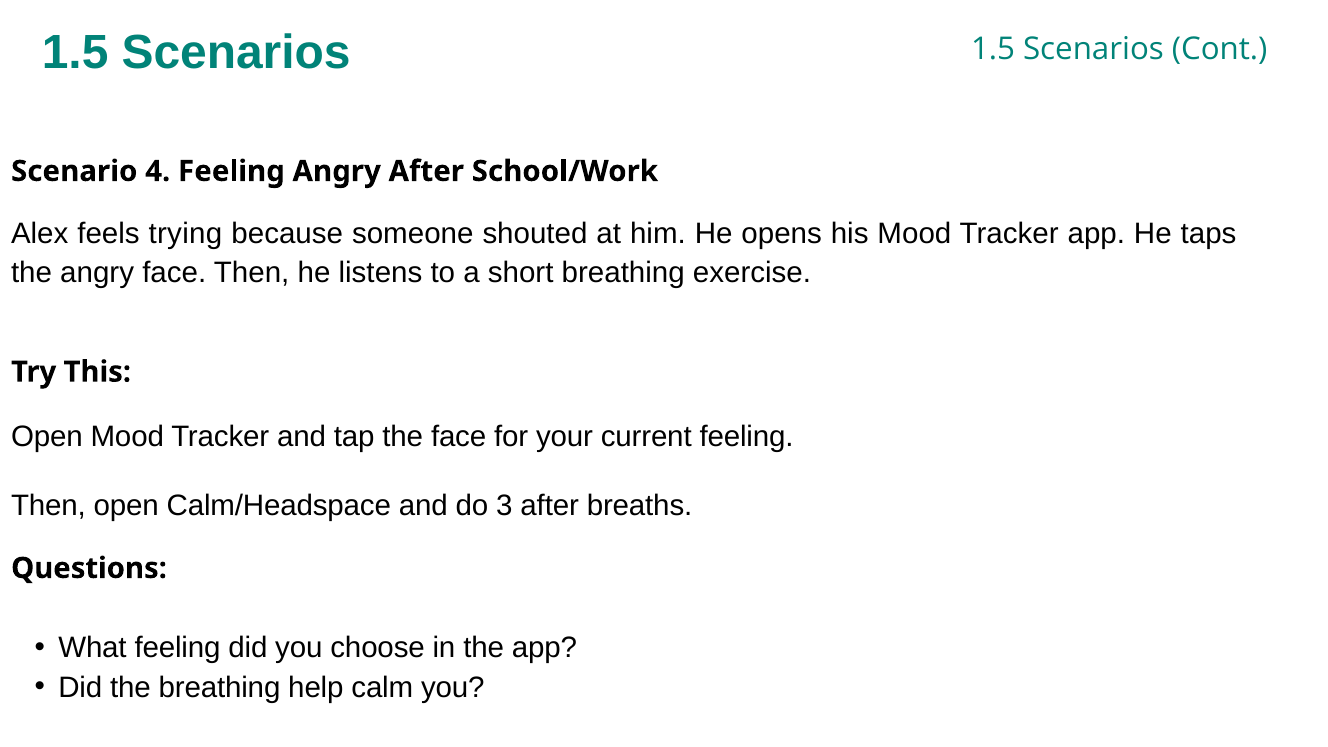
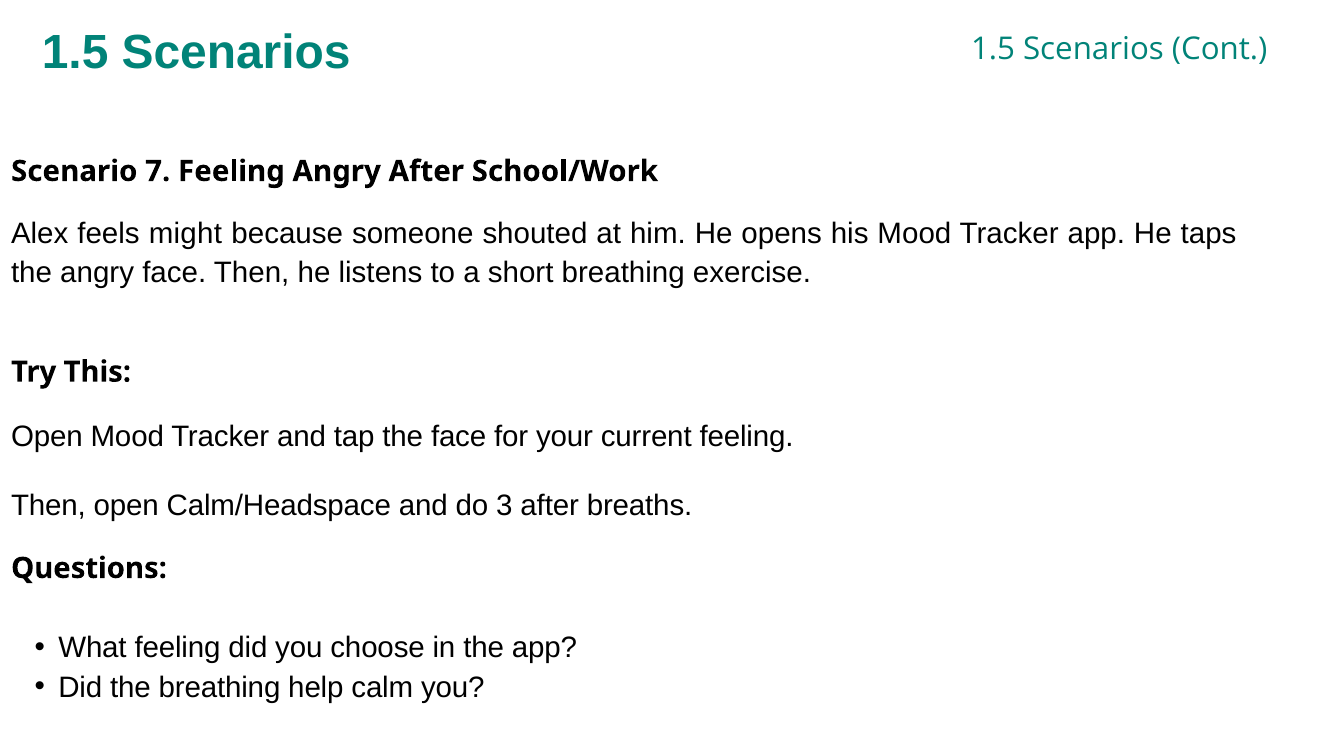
4: 4 -> 7
trying: trying -> might
